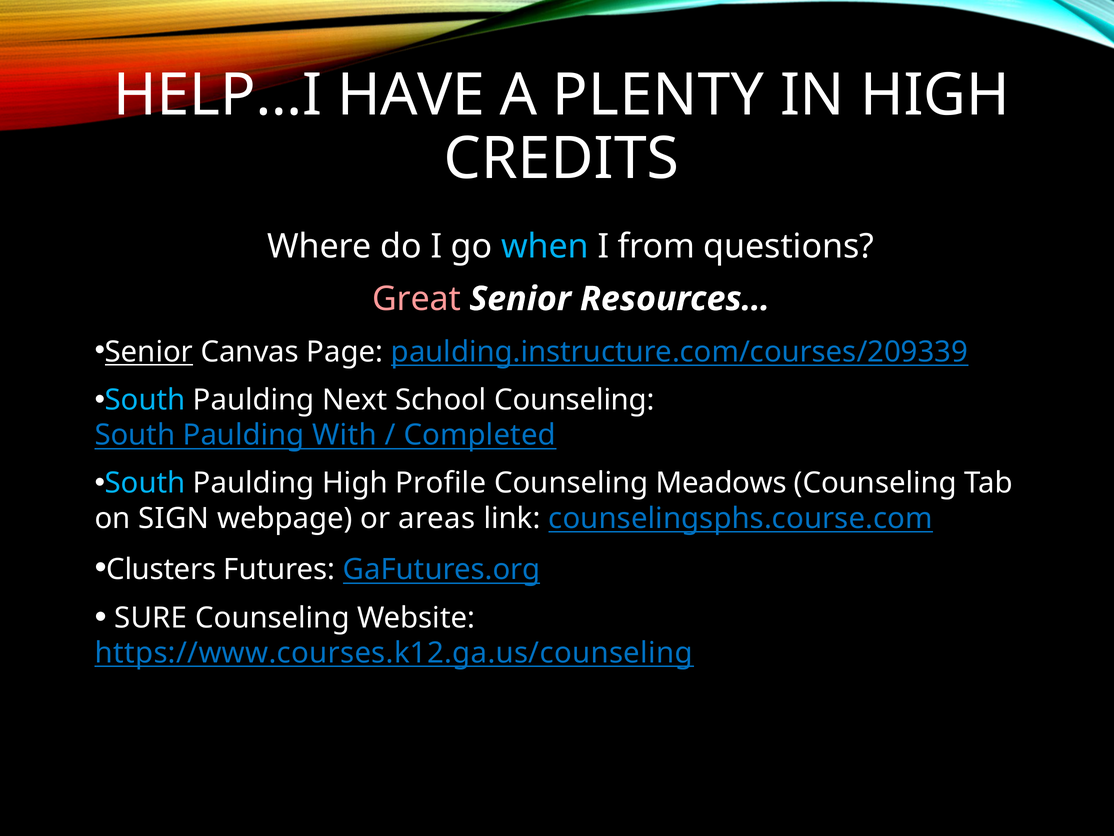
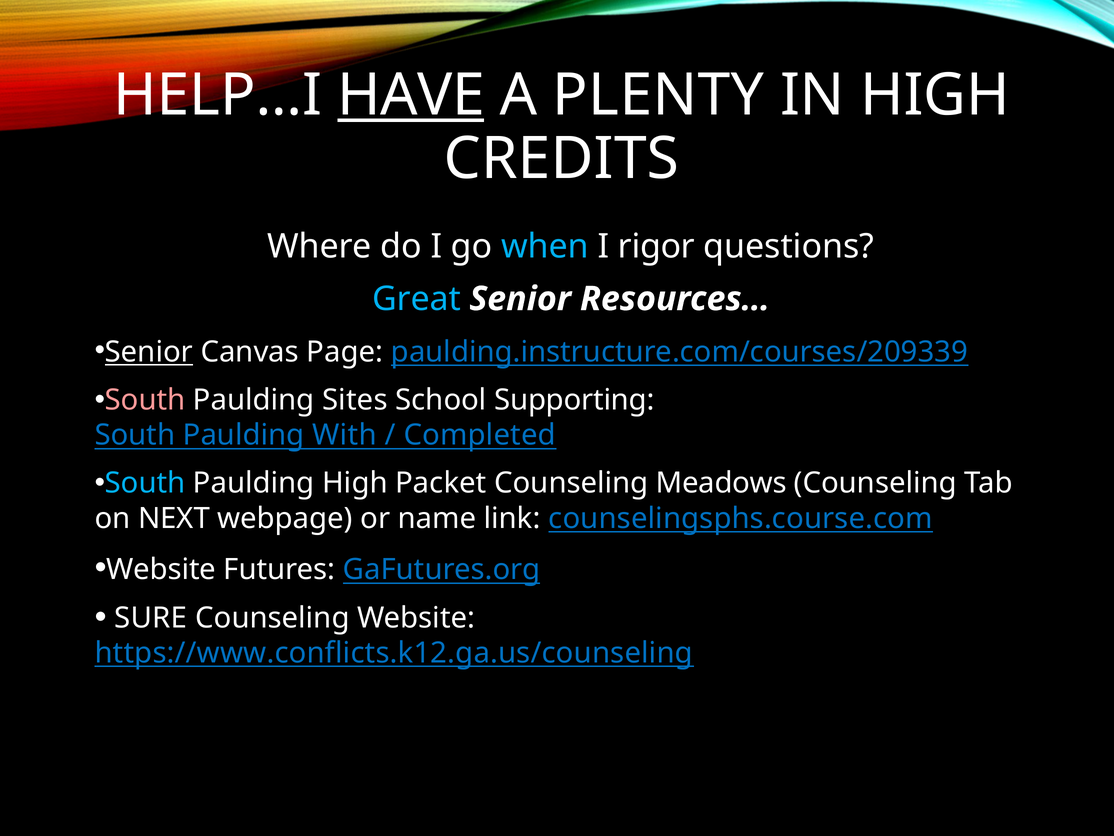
HAVE underline: none -> present
from: from -> rigor
Great colour: pink -> light blue
South at (145, 400) colour: light blue -> pink
Next: Next -> Sites
School Counseling: Counseling -> Supporting
Profile: Profile -> Packet
SIGN: SIGN -> NEXT
areas: areas -> name
Clusters at (161, 569): Clusters -> Website
https://www.courses.k12.ga.us/counseling: https://www.courses.k12.ga.us/counseling -> https://www.conflicts.k12.ga.us/counseling
